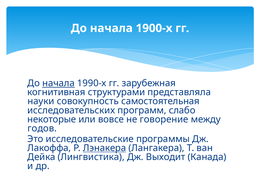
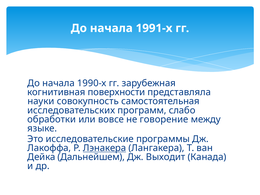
1900-х: 1900-х -> 1991-х
начала at (58, 83) underline: present -> none
структурами: структурами -> поверхности
некоторые: некоторые -> обработки
годов: годов -> языке
Лингвистика: Лингвистика -> Дальнейшем
